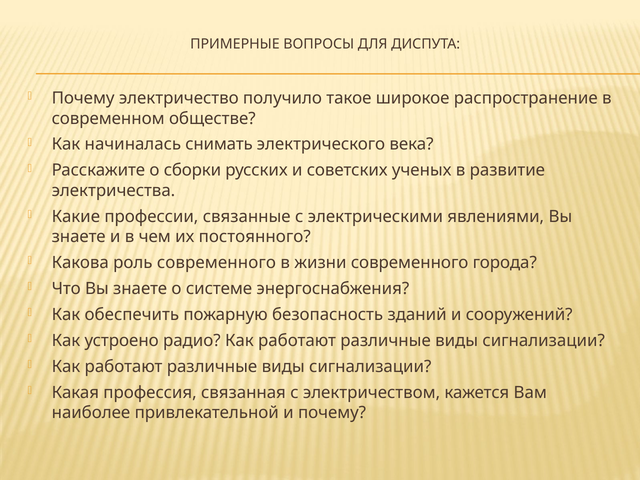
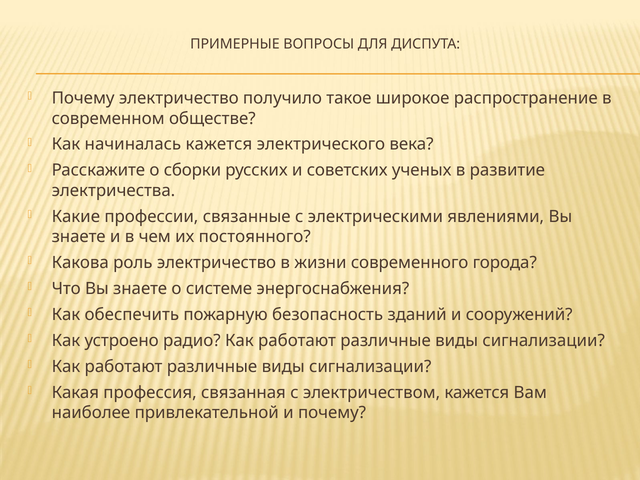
начиналась снимать: снимать -> кажется
роль современного: современного -> электричество
